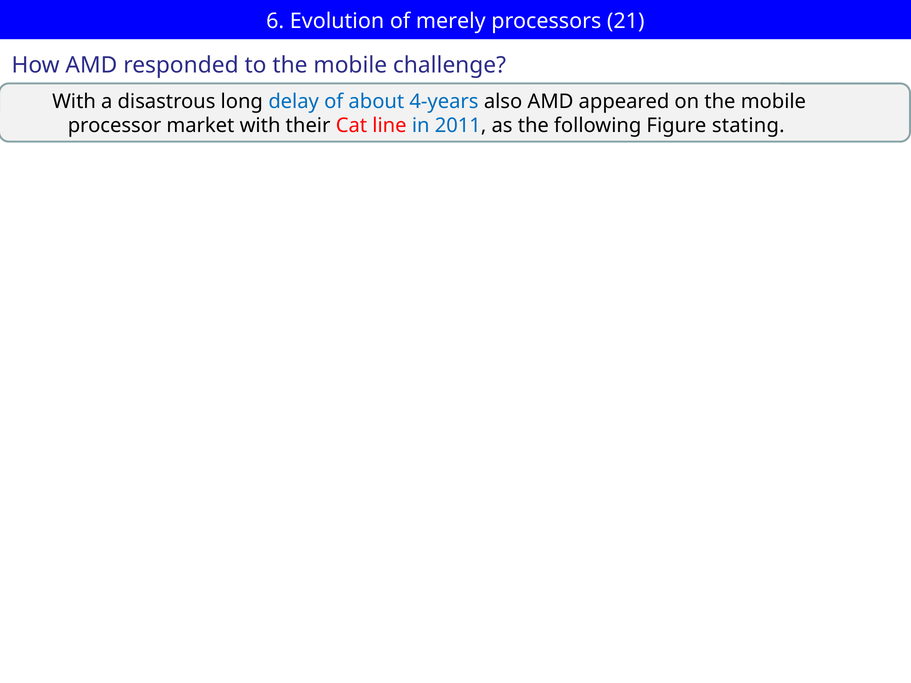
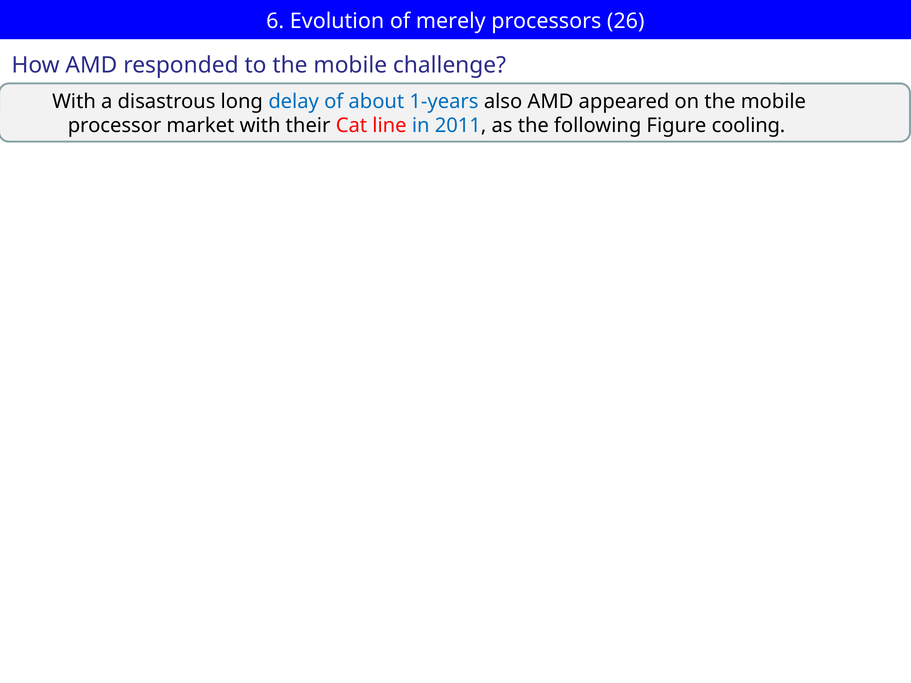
21: 21 -> 26
4-years: 4-years -> 1-years
stating: stating -> cooling
